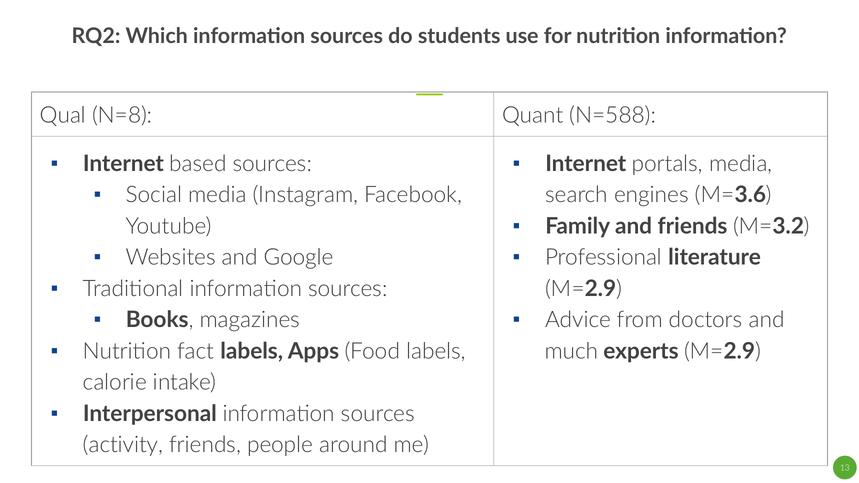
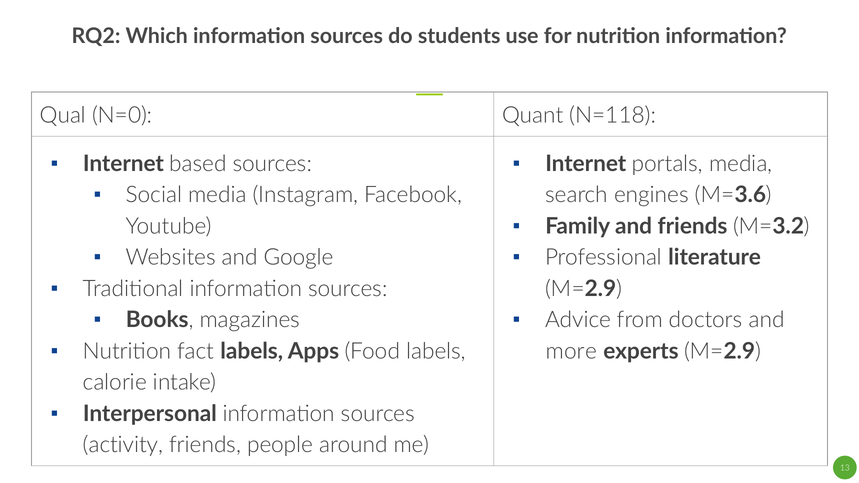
N=8: N=8 -> N=0
N=588: N=588 -> N=118
much: much -> more
